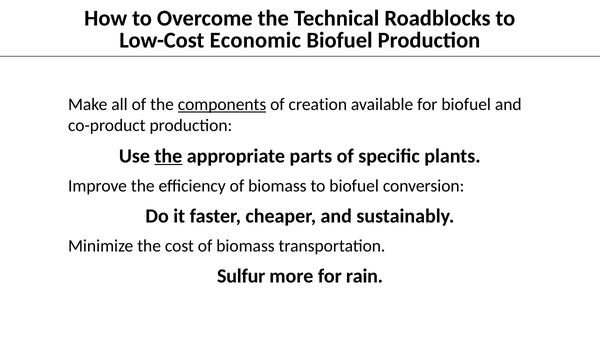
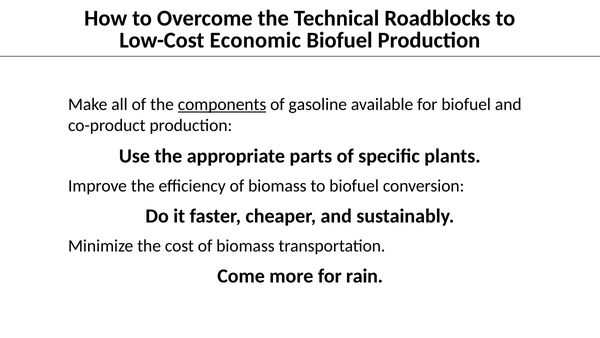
creation: creation -> gasoline
the at (168, 156) underline: present -> none
Sulfur: Sulfur -> Come
